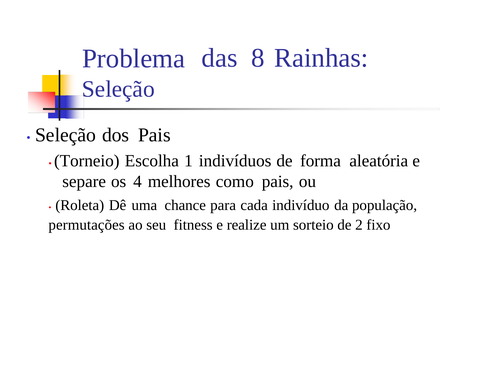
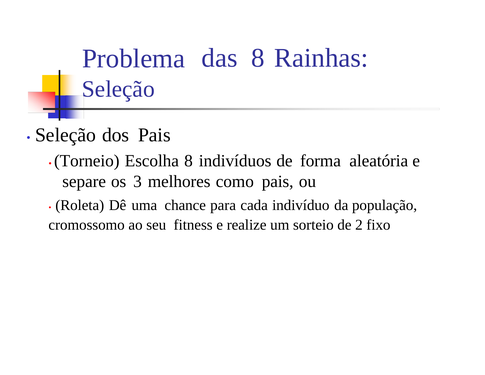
Escolha 1: 1 -> 8
4: 4 -> 3
permutações: permutações -> cromossomo
